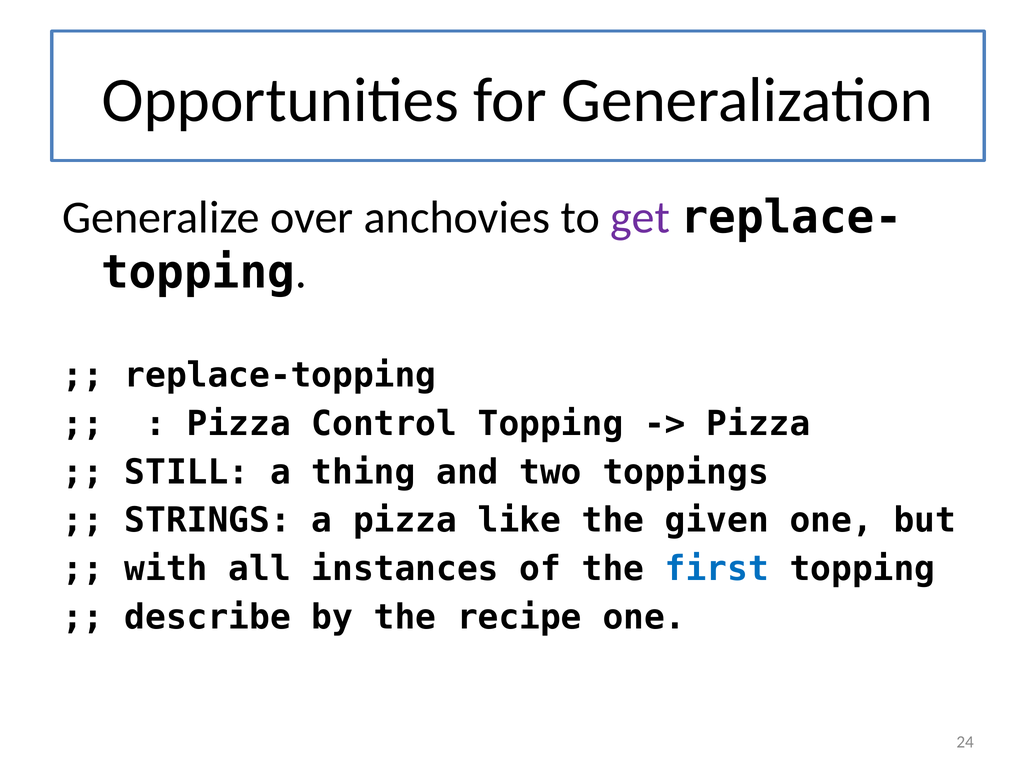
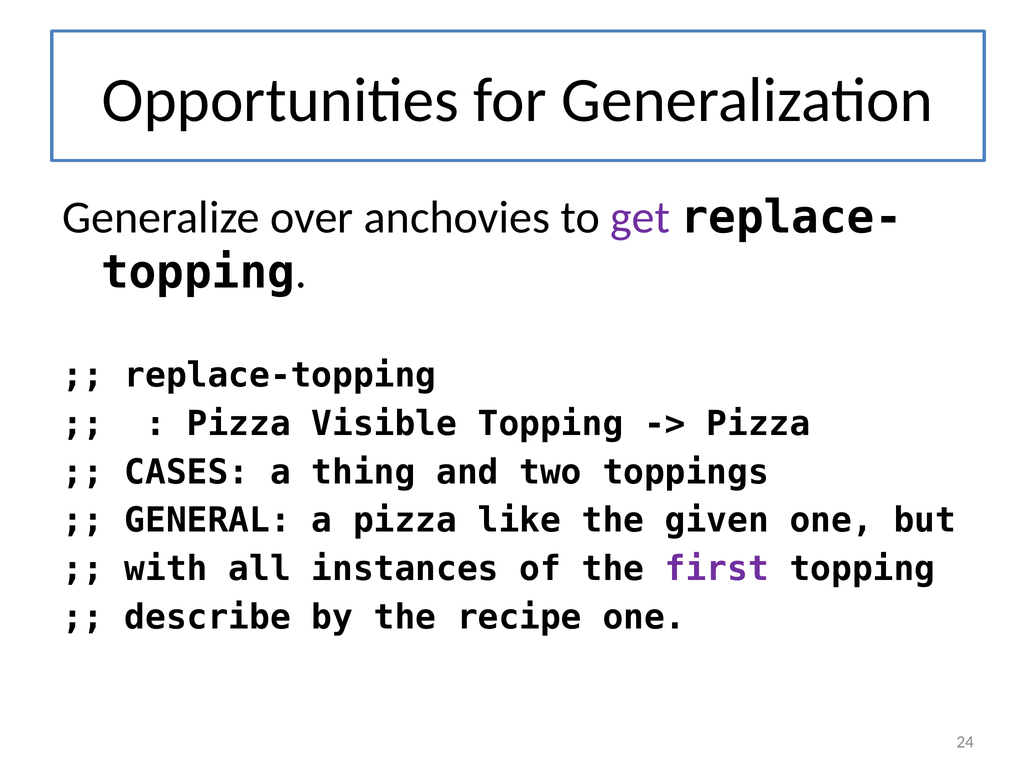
Control: Control -> Visible
STILL: STILL -> CASES
STRINGS: STRINGS -> GENERAL
first colour: blue -> purple
